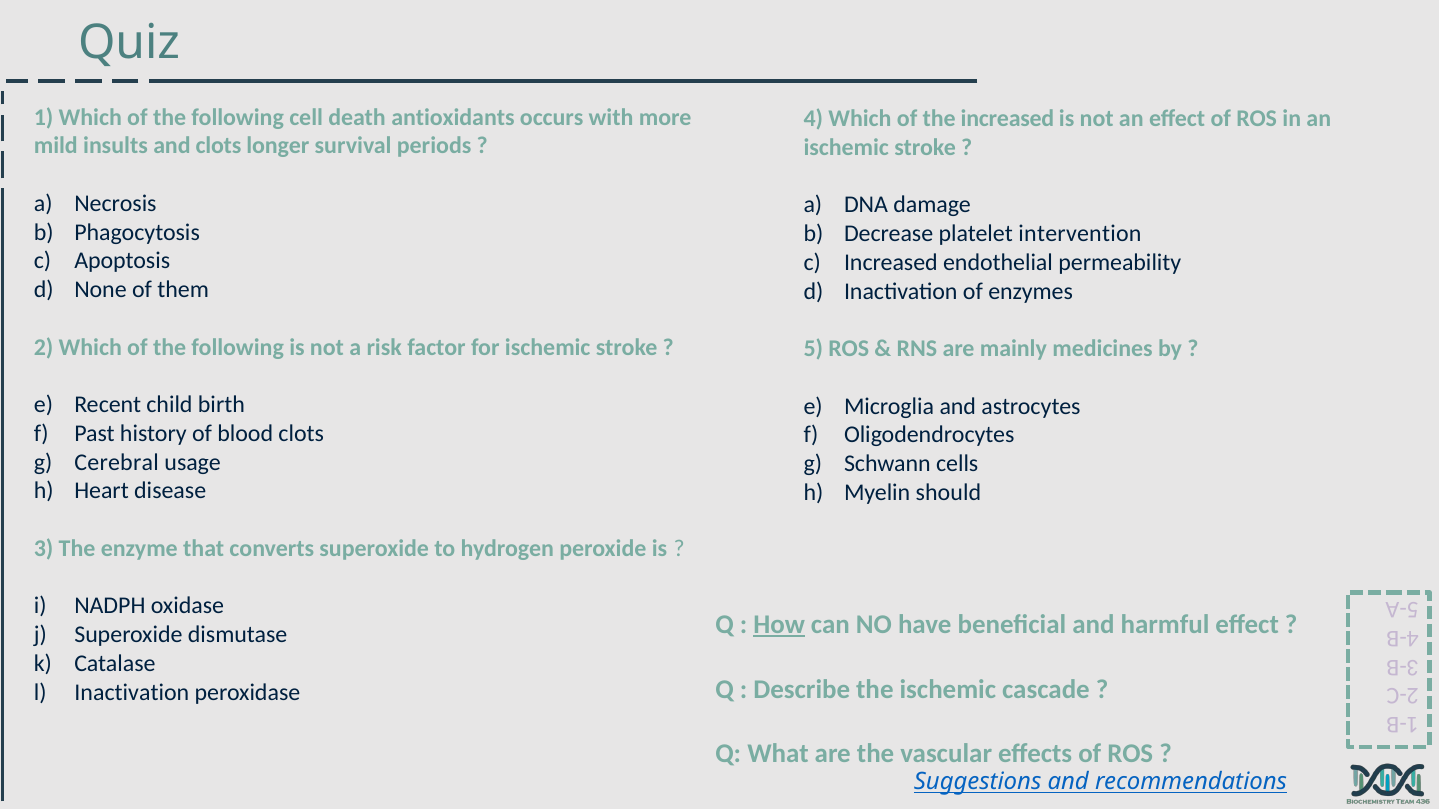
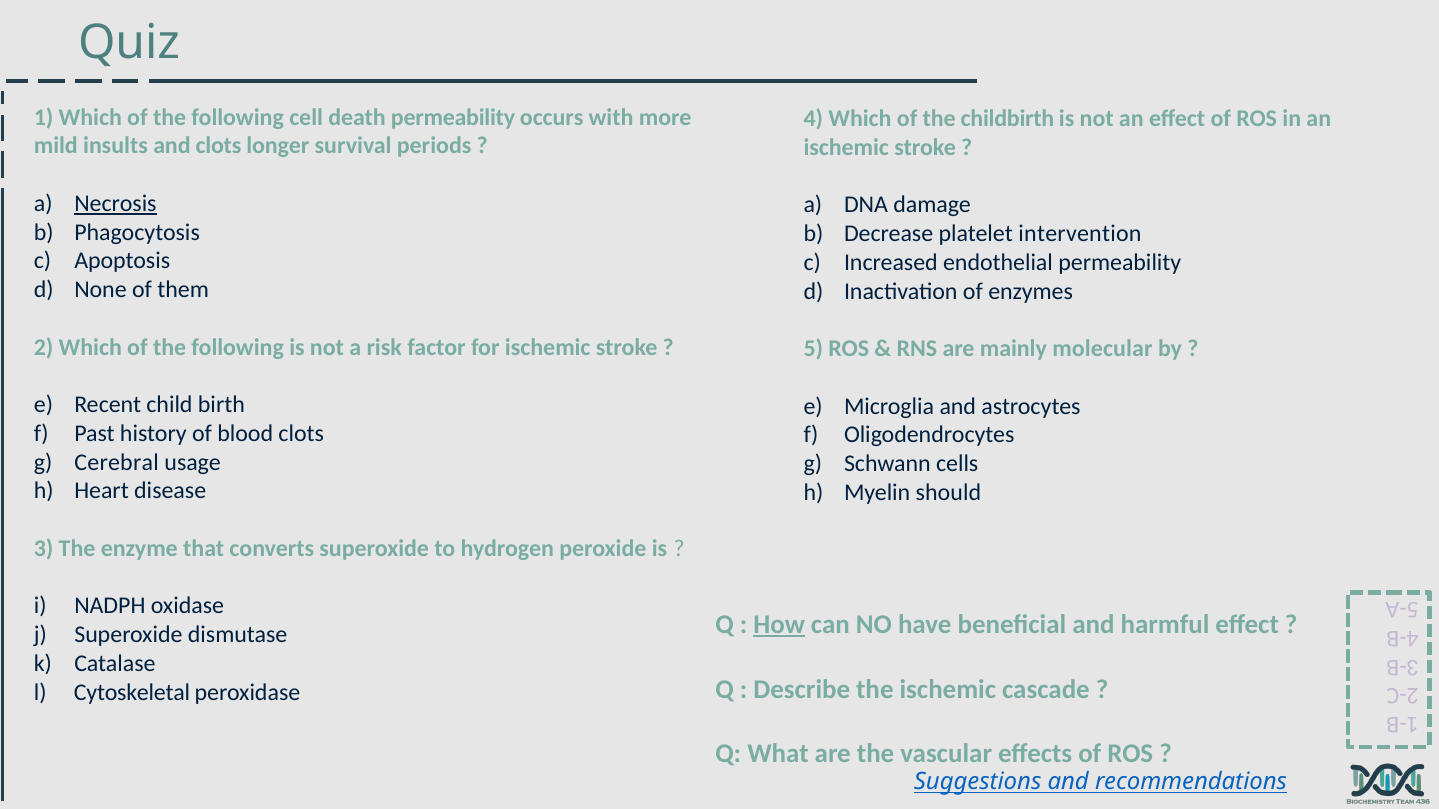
death antioxidants: antioxidants -> permeability
the increased: increased -> childbirth
Necrosis underline: none -> present
medicines: medicines -> molecular
Inactivation at (132, 693): Inactivation -> Cytoskeletal
